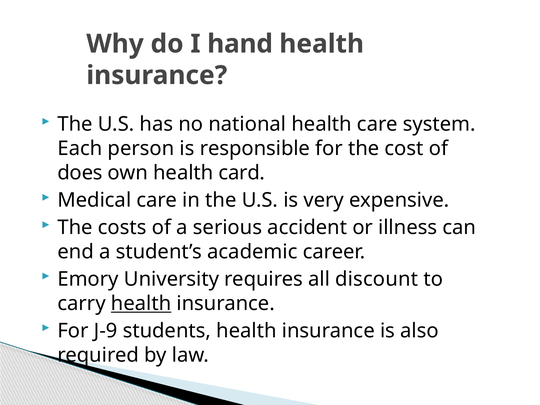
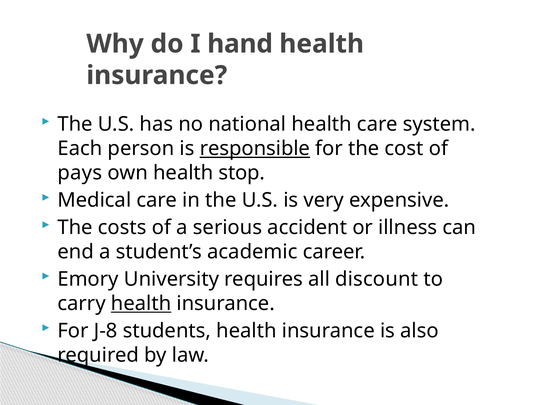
responsible underline: none -> present
does: does -> pays
card: card -> stop
J-9: J-9 -> J-8
